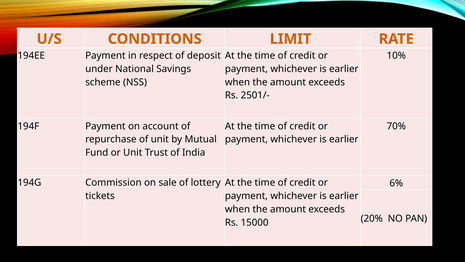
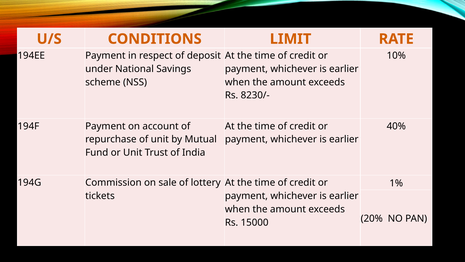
2501/-: 2501/- -> 8230/-
70%: 70% -> 40%
6%: 6% -> 1%
